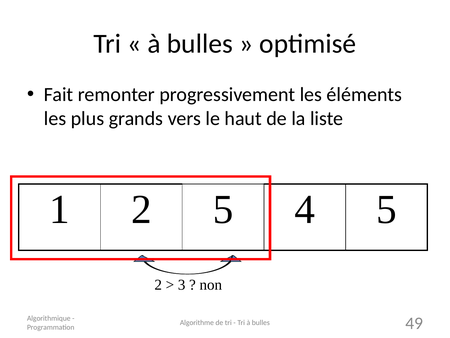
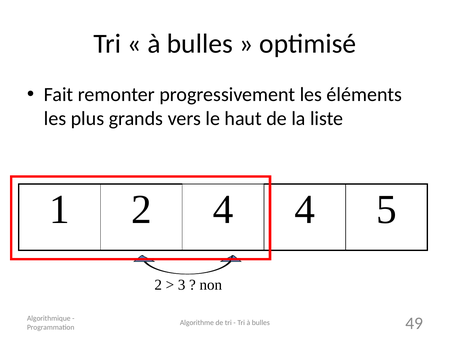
2 5: 5 -> 4
